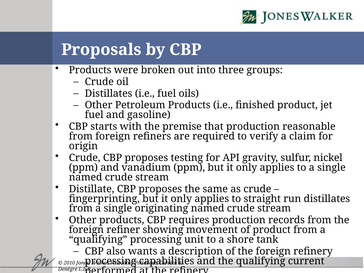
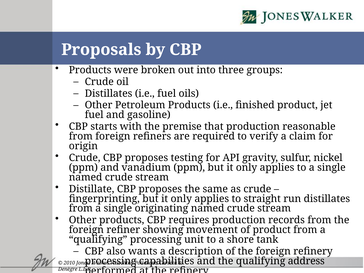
current: current -> address
